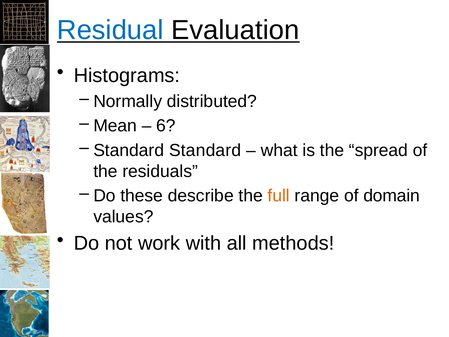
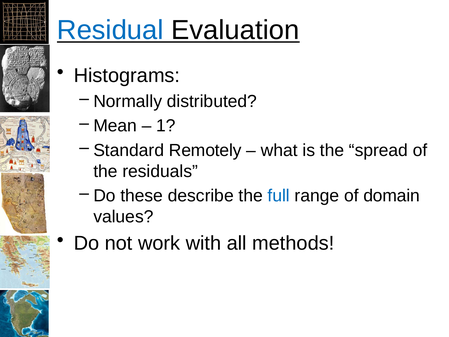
6: 6 -> 1
Standard Standard: Standard -> Remotely
full colour: orange -> blue
